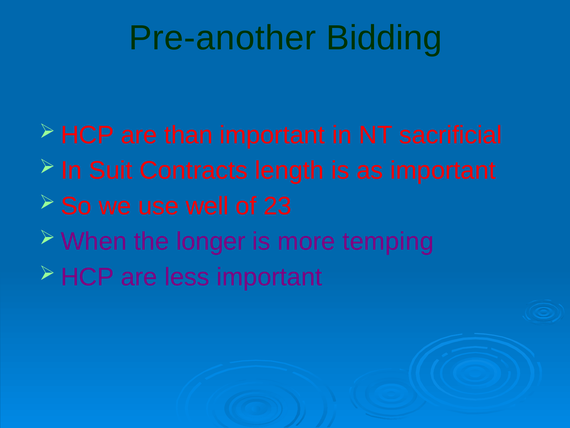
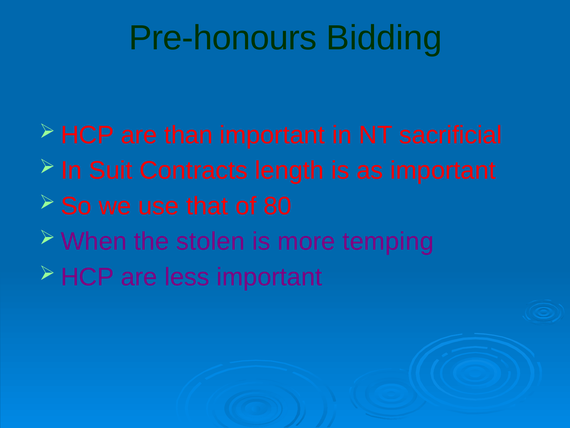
Pre-another: Pre-another -> Pre-honours
well: well -> that
23: 23 -> 80
longer: longer -> stolen
